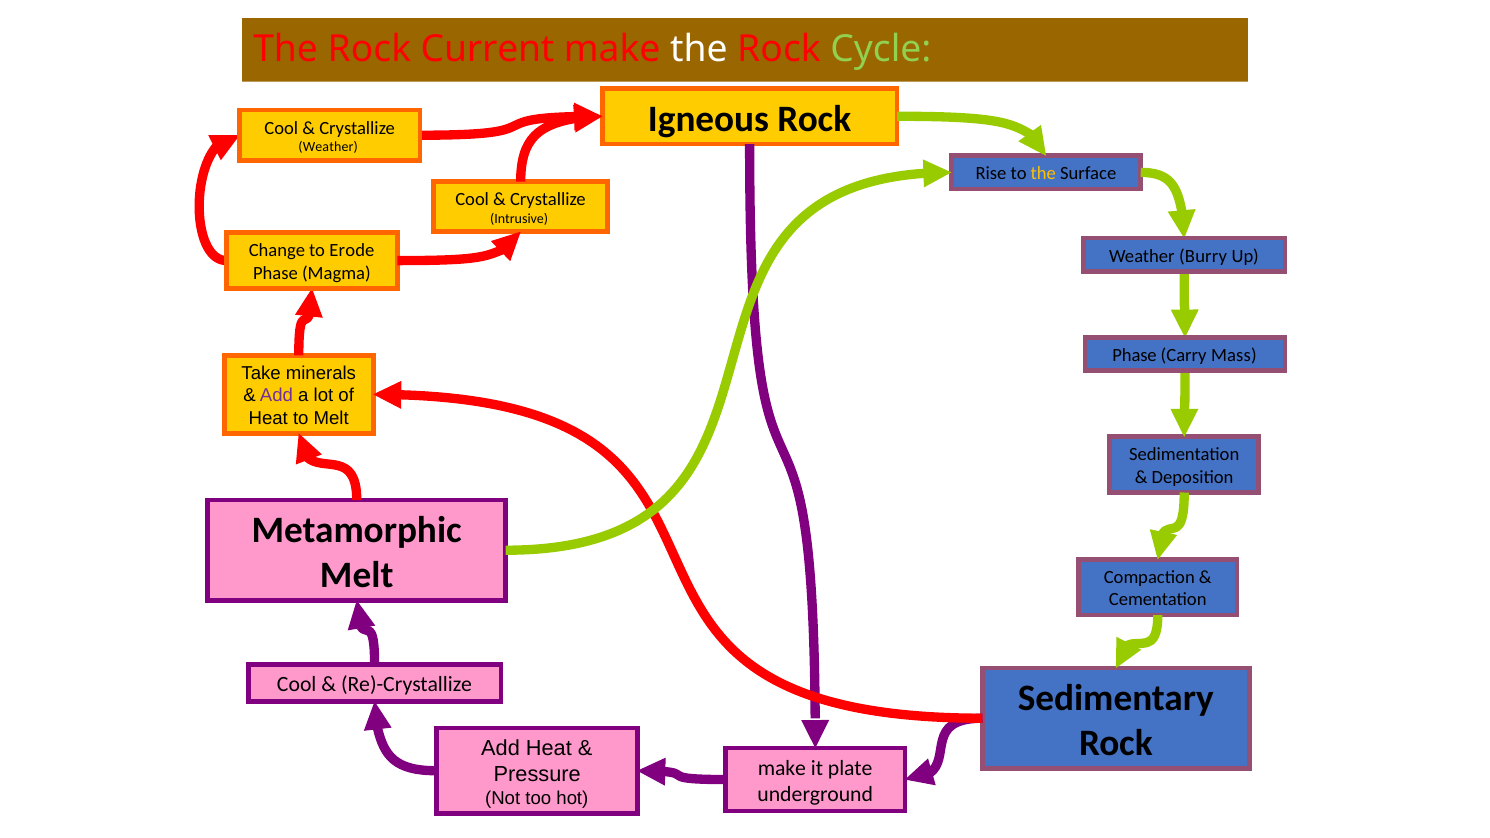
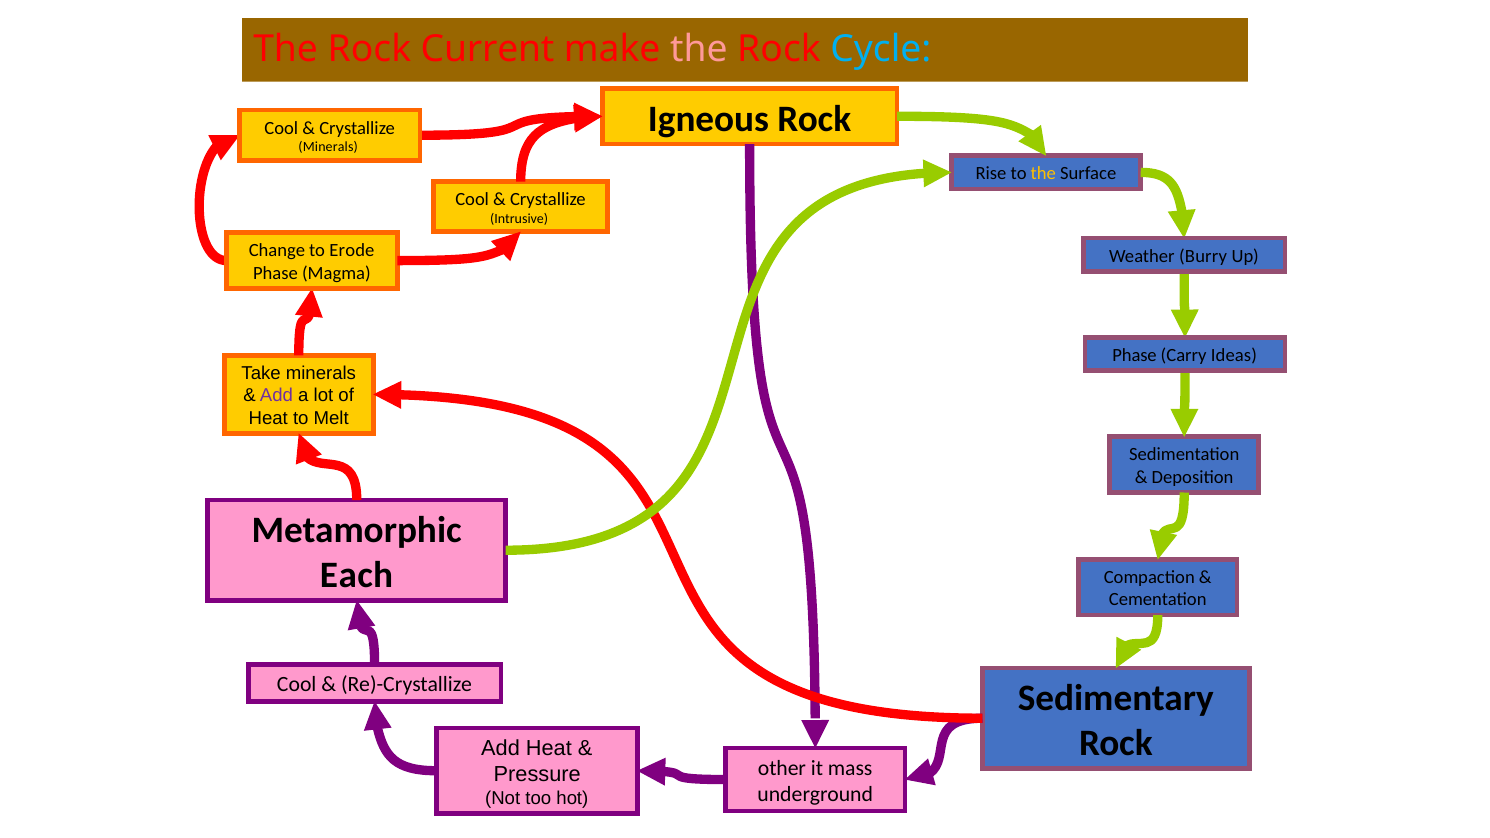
the at (699, 50) colour: white -> pink
Cycle colour: light green -> light blue
Weather at (328, 147): Weather -> Minerals
Mass: Mass -> Ideas
Melt at (357, 575): Melt -> Each
make at (782, 768): make -> other
plate: plate -> mass
